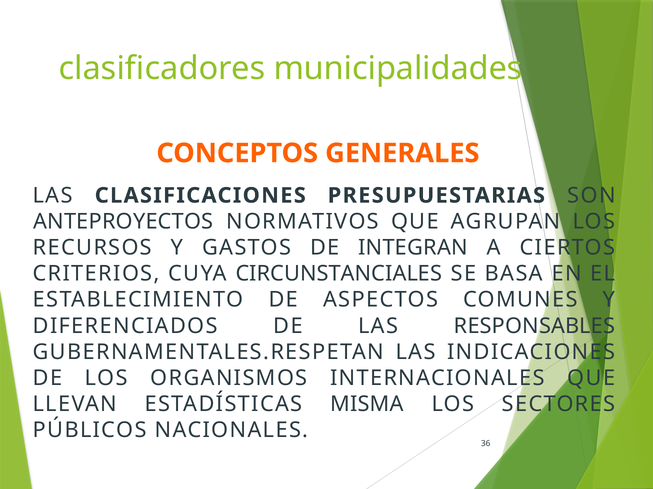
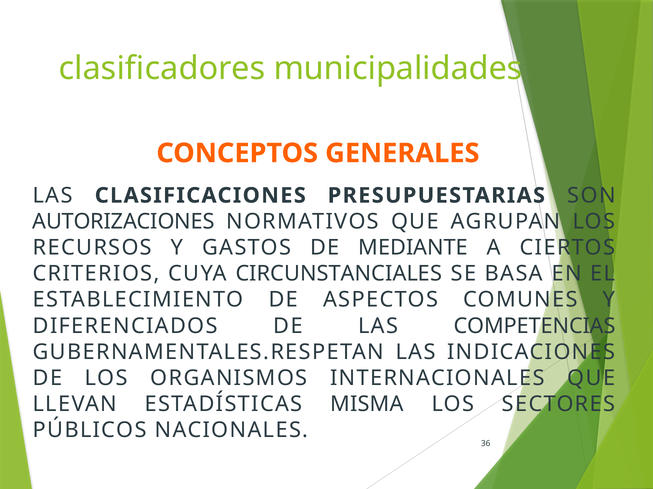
ANTEPROYECTOS: ANTEPROYECTOS -> AUTORIZACIONES
INTEGRAN: INTEGRAN -> MEDIANTE
RESPONSABLES: RESPONSABLES -> COMPETENCIAS
